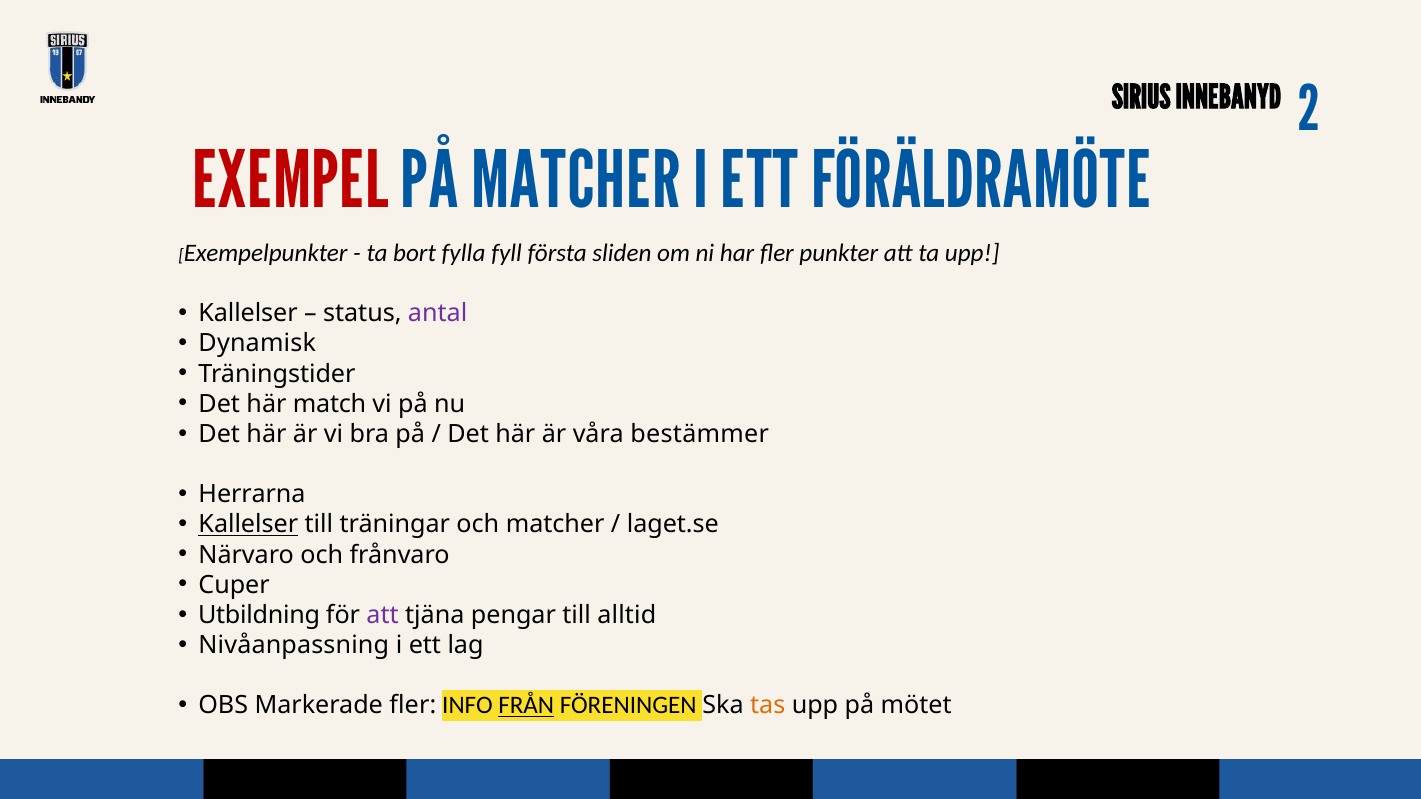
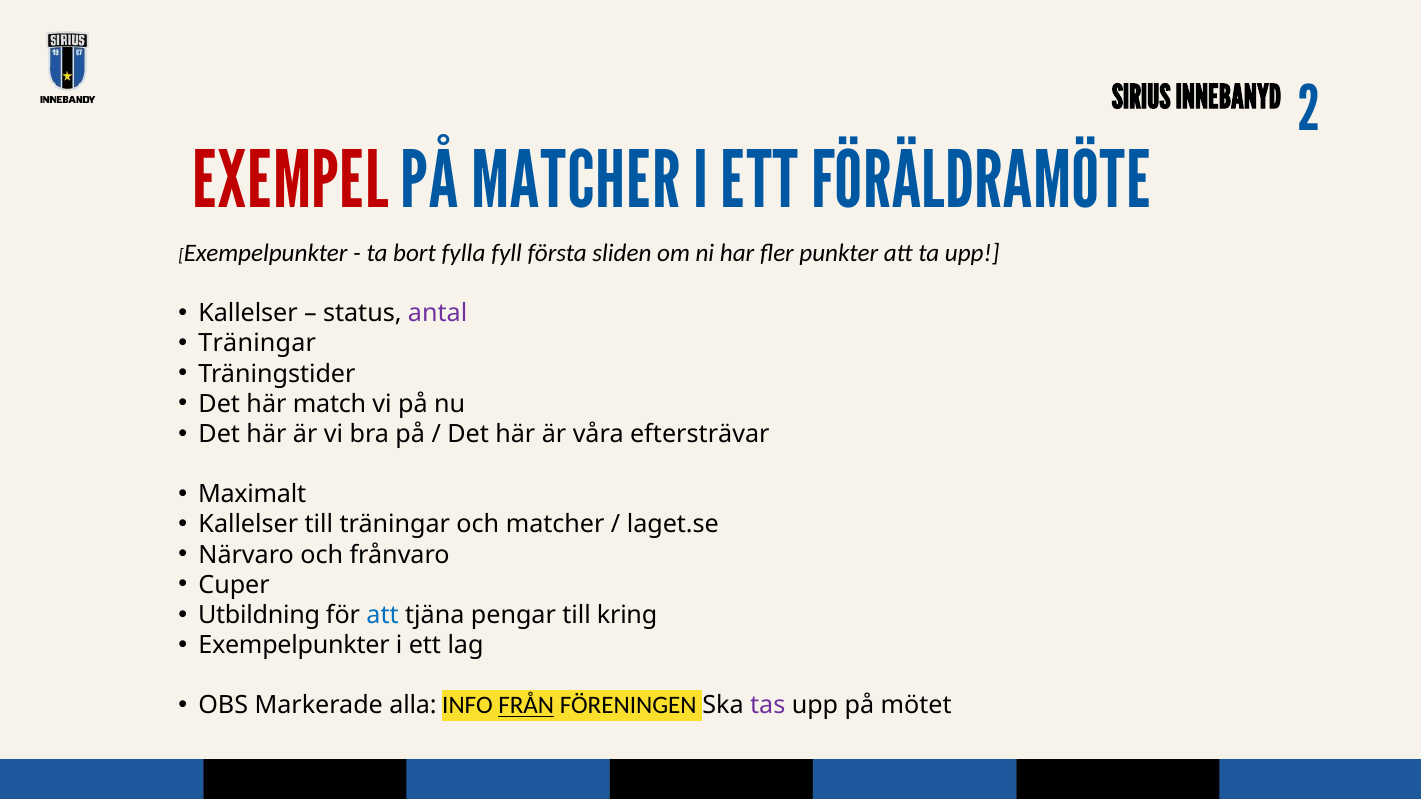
Dynamisk at (257, 344): Dynamisk -> Träningar
bestämmer: bestämmer -> eftersträvar
Herrarna: Herrarna -> Maximalt
Kallelser at (248, 525) underline: present -> none
att at (383, 615) colour: purple -> blue
alltid: alltid -> kring
Nivåanpassning at (294, 646): Nivåanpassning -> Exempelpunkter
Markerade fler: fler -> alla
tas colour: orange -> purple
